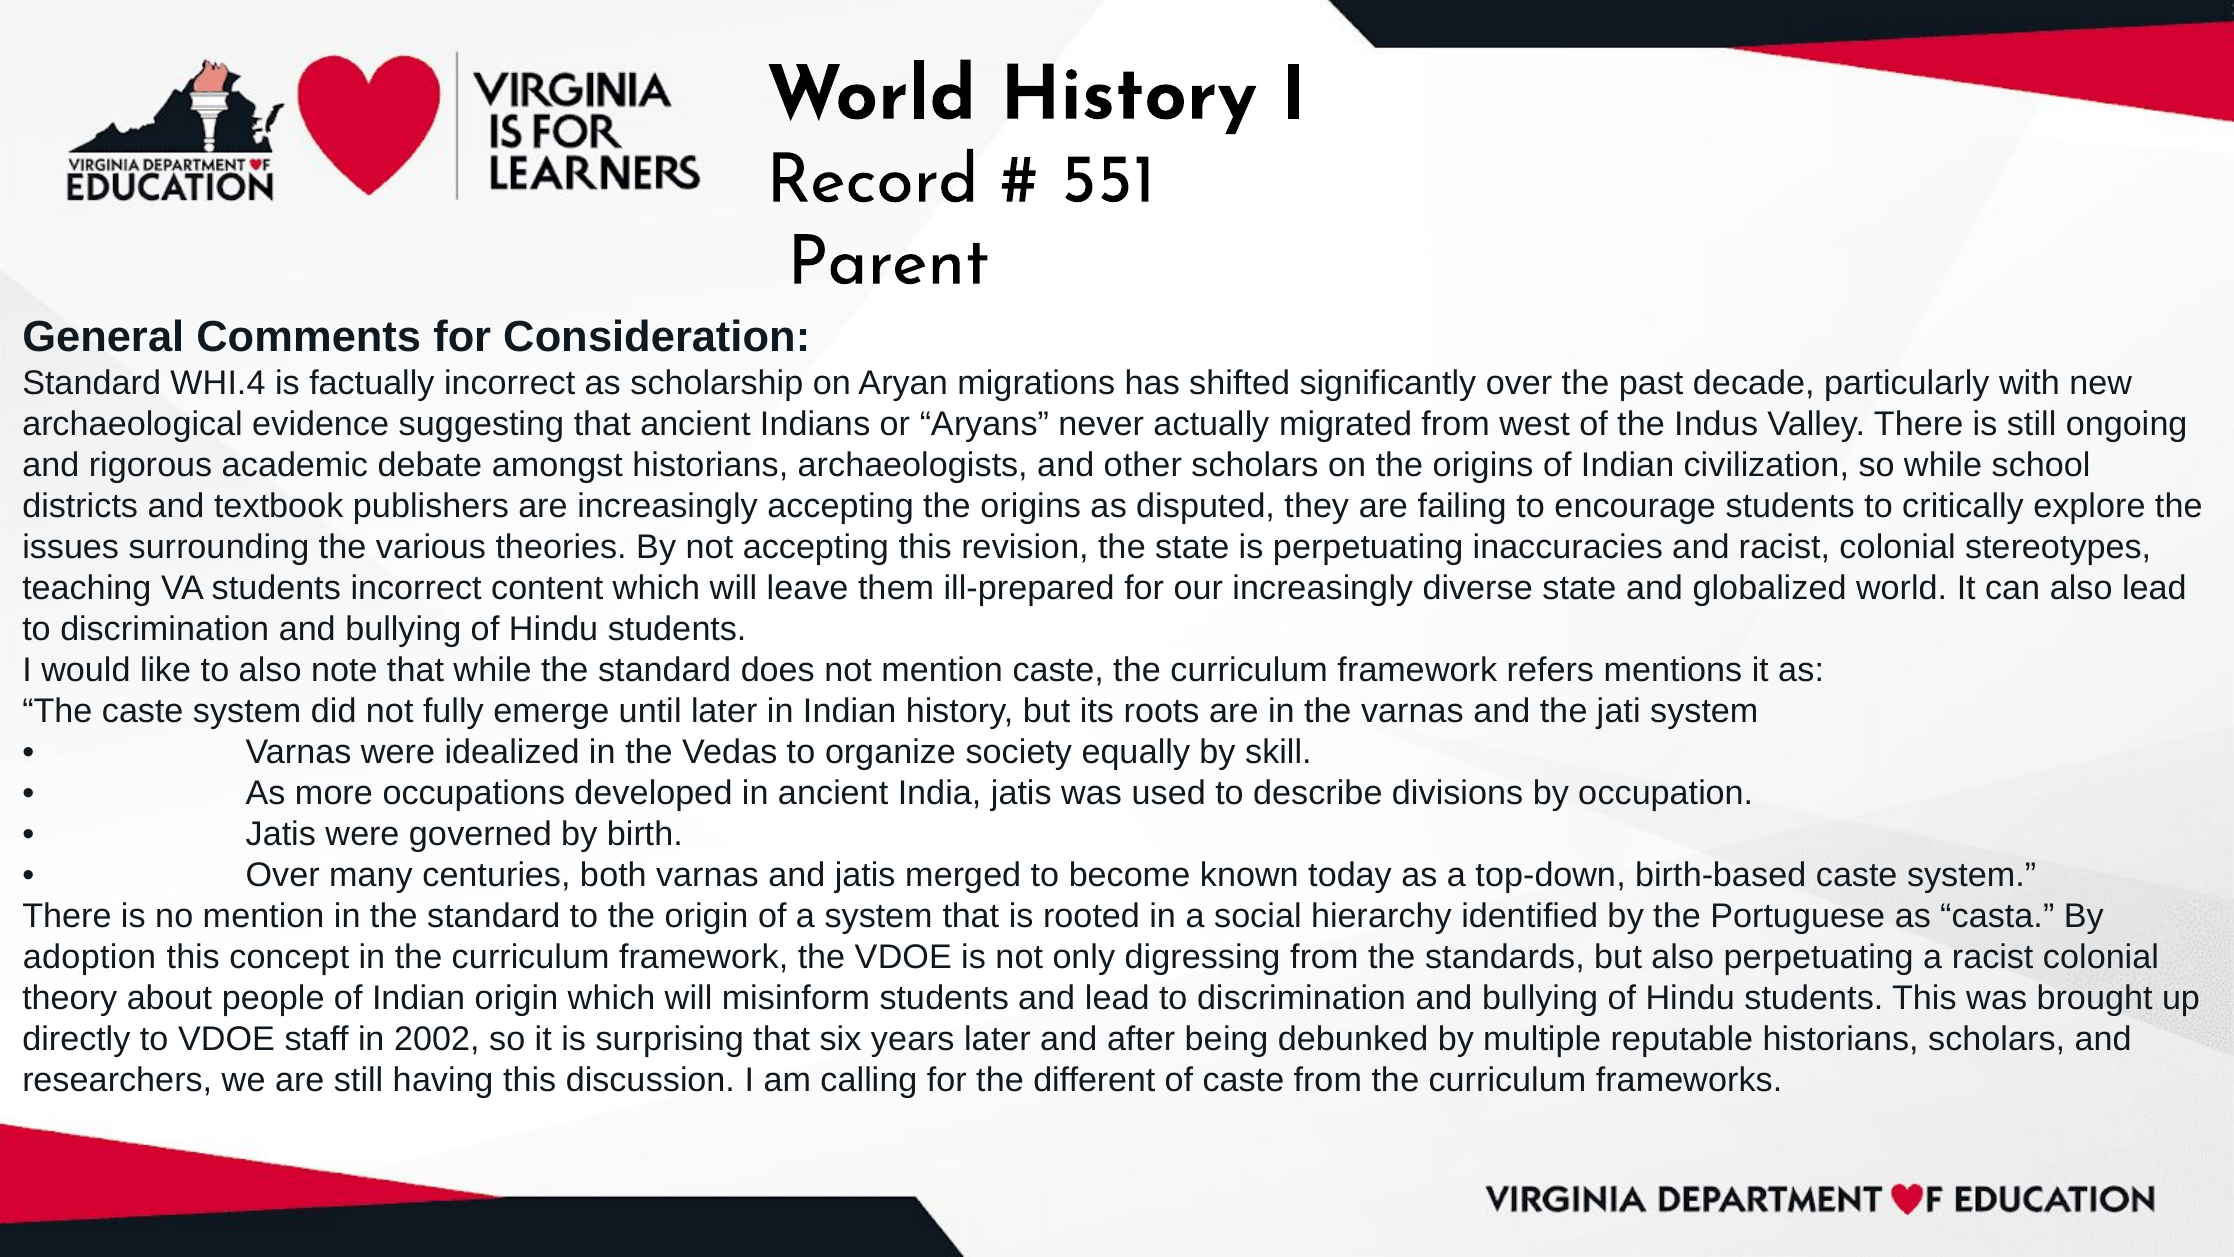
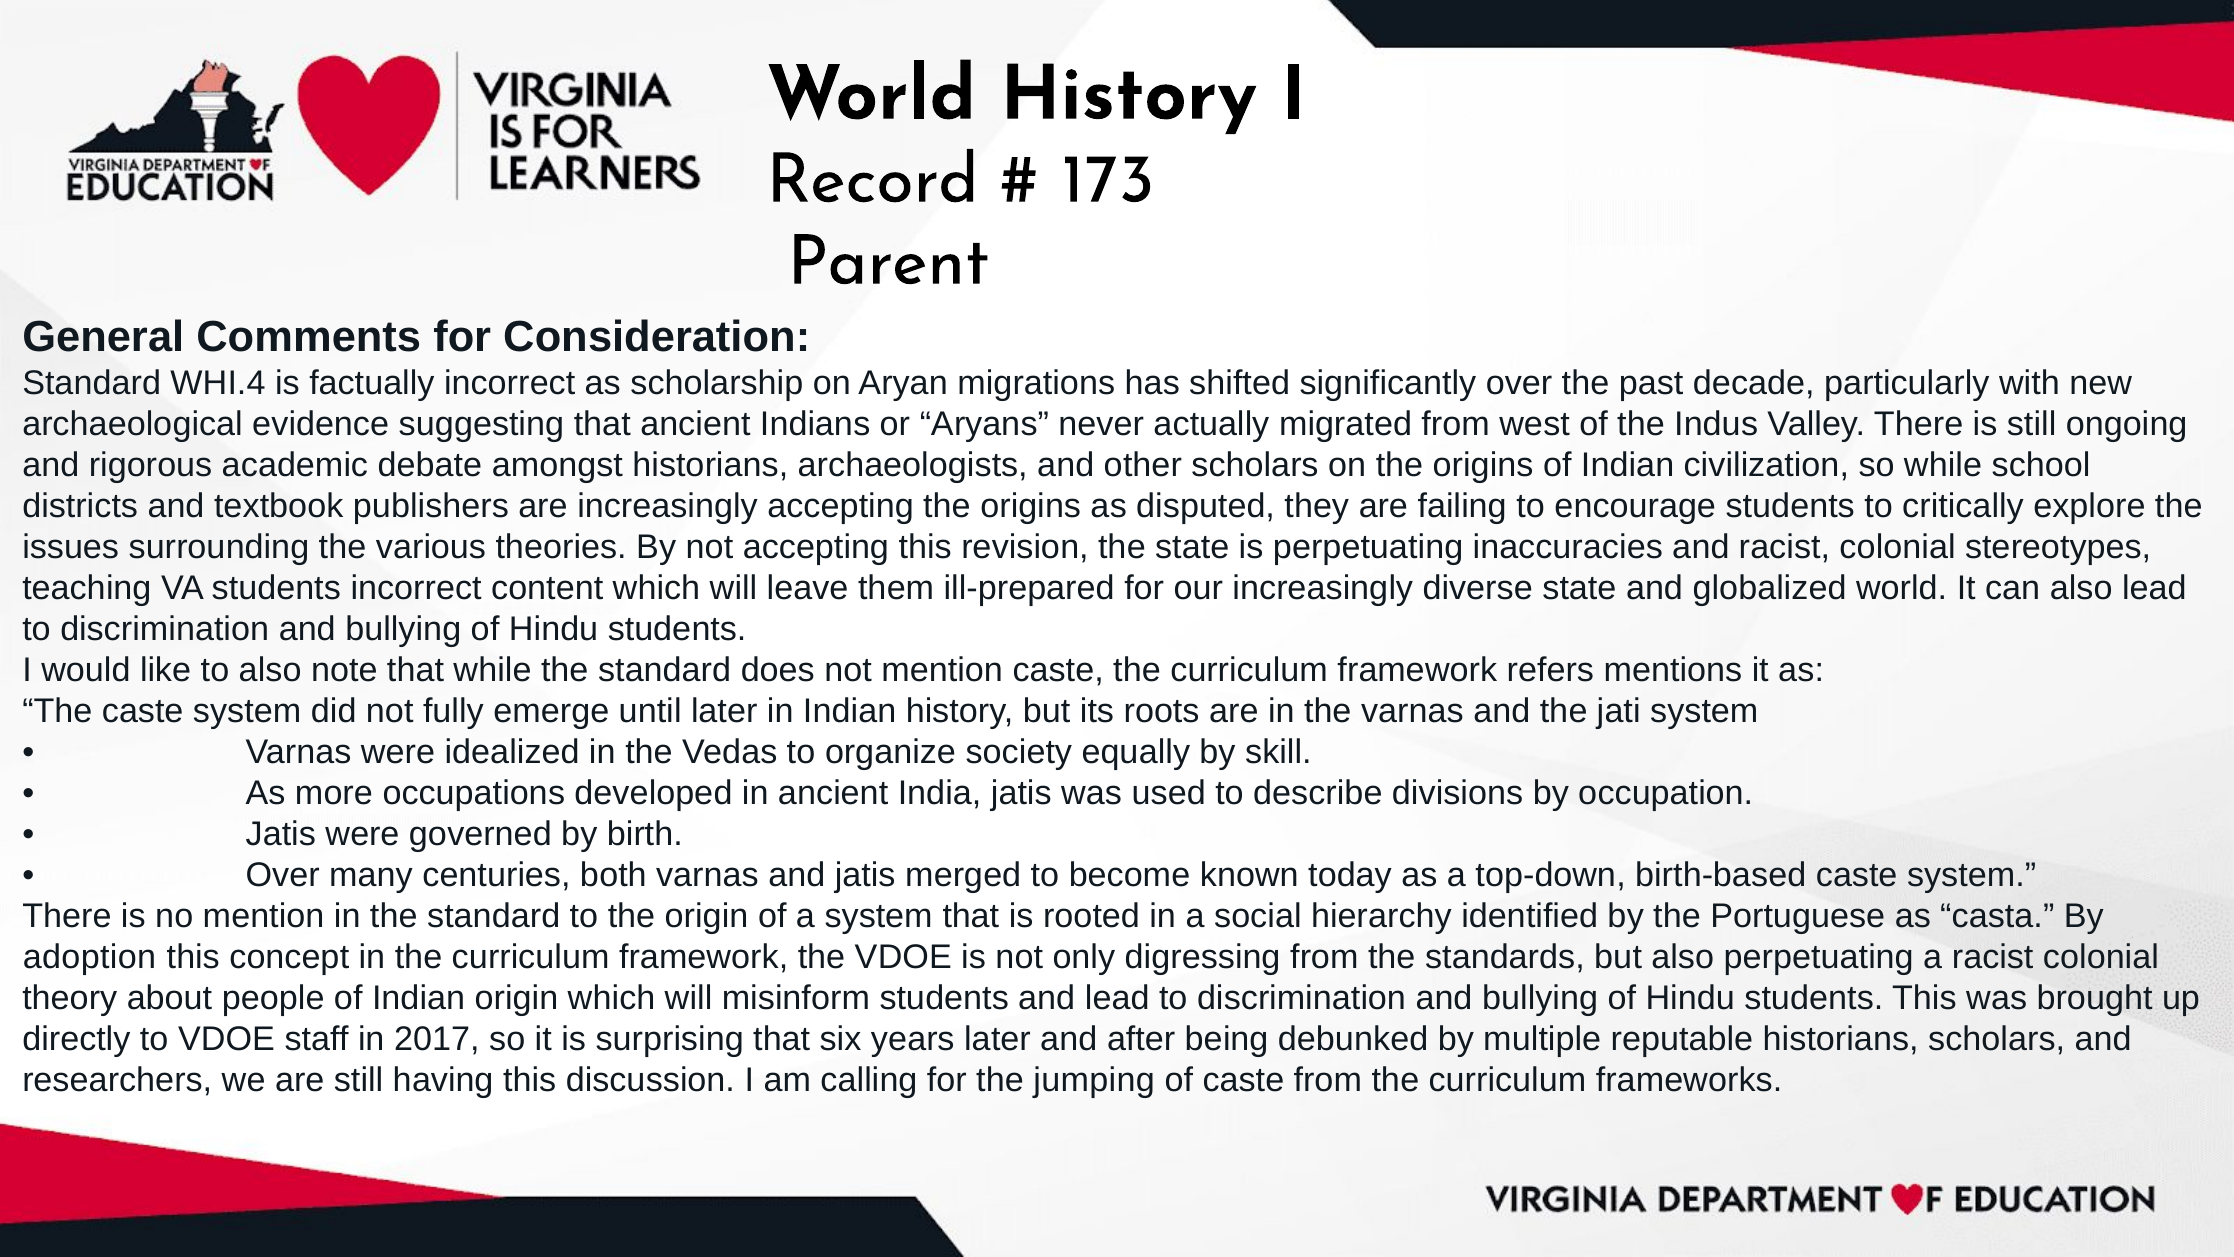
551: 551 -> 173
2002: 2002 -> 2017
different: different -> jumping
